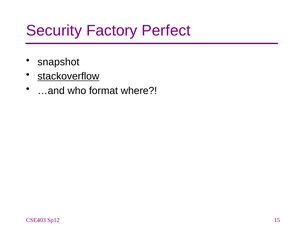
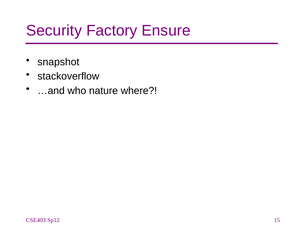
Perfect: Perfect -> Ensure
stackoverflow underline: present -> none
format: format -> nature
